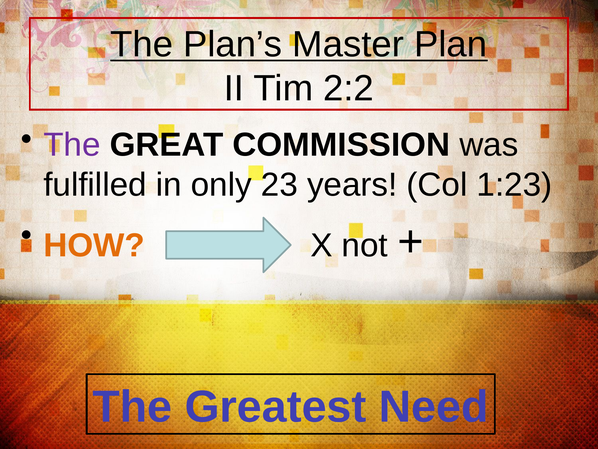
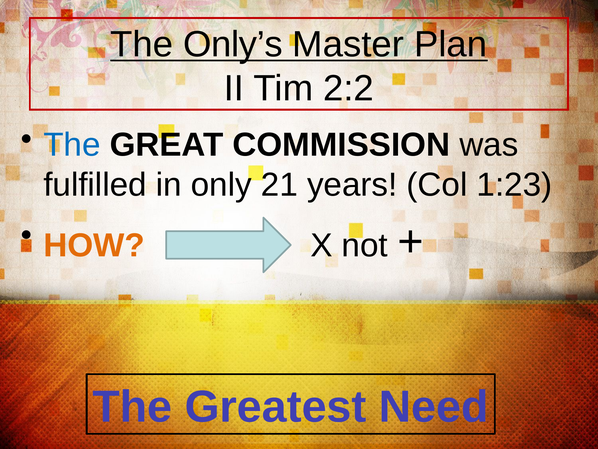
Plan’s: Plan’s -> Only’s
The at (72, 145) colour: purple -> blue
23: 23 -> 21
